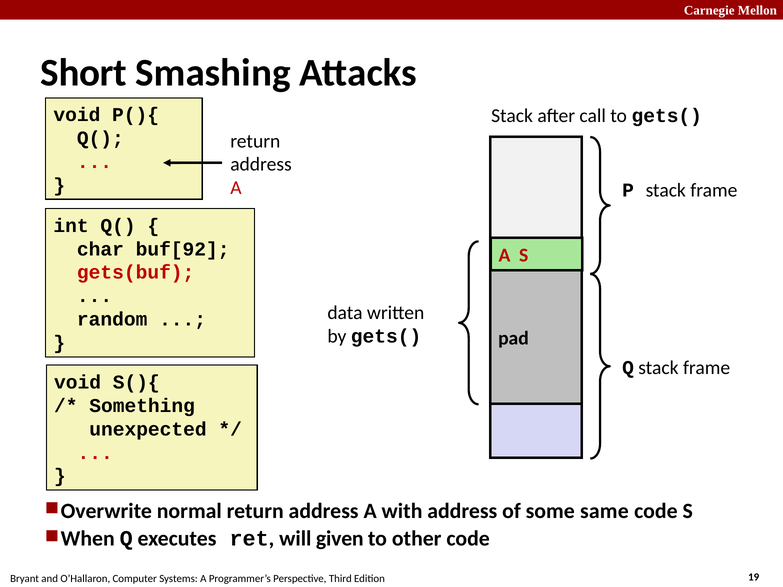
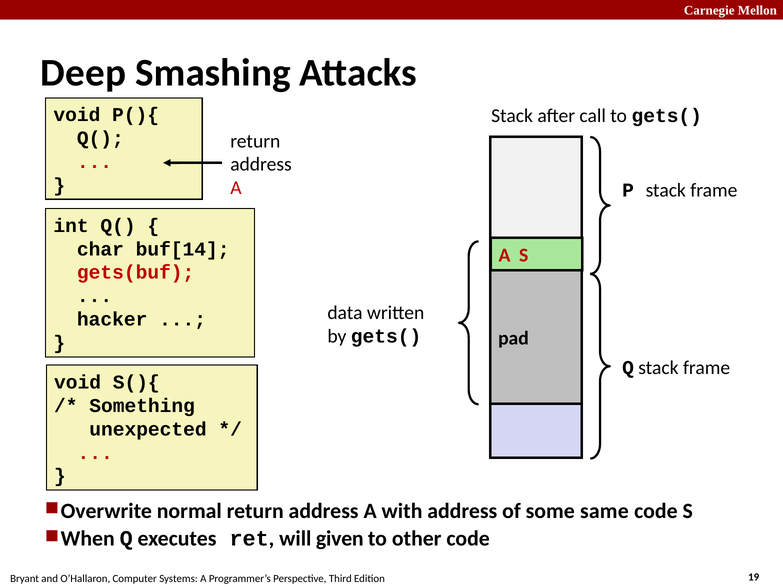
Short: Short -> Deep
buf[92: buf[92 -> buf[14
random: random -> hacker
